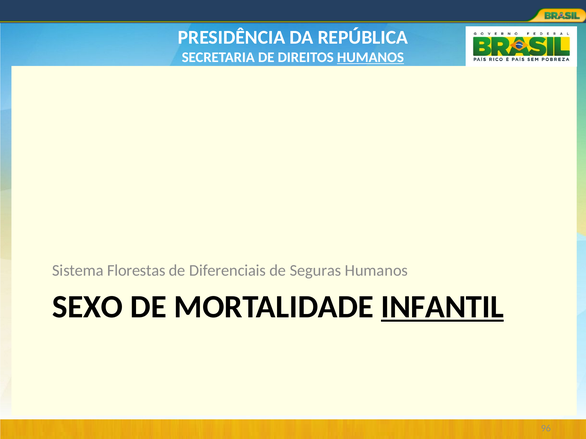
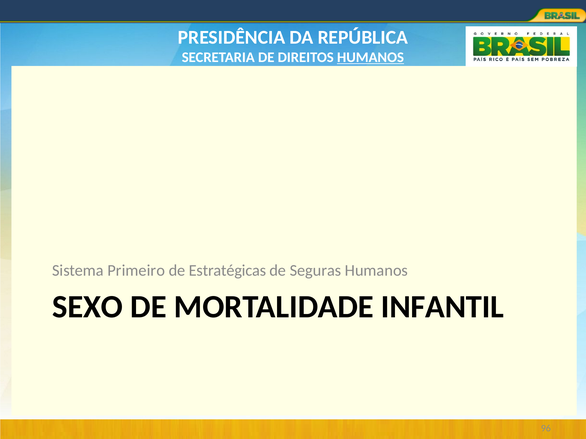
Florestas: Florestas -> Primeiro
Diferenciais: Diferenciais -> Estratégicas
INFANTIL underline: present -> none
